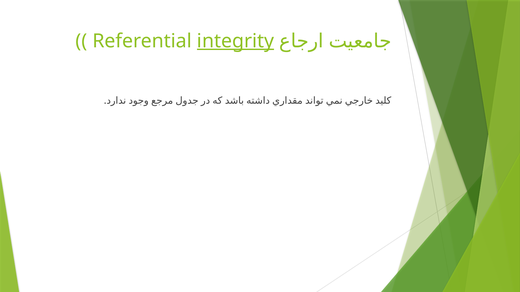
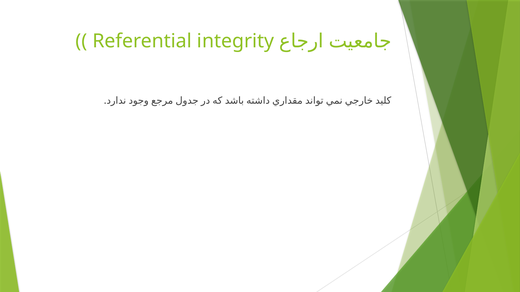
integrity underline: present -> none
